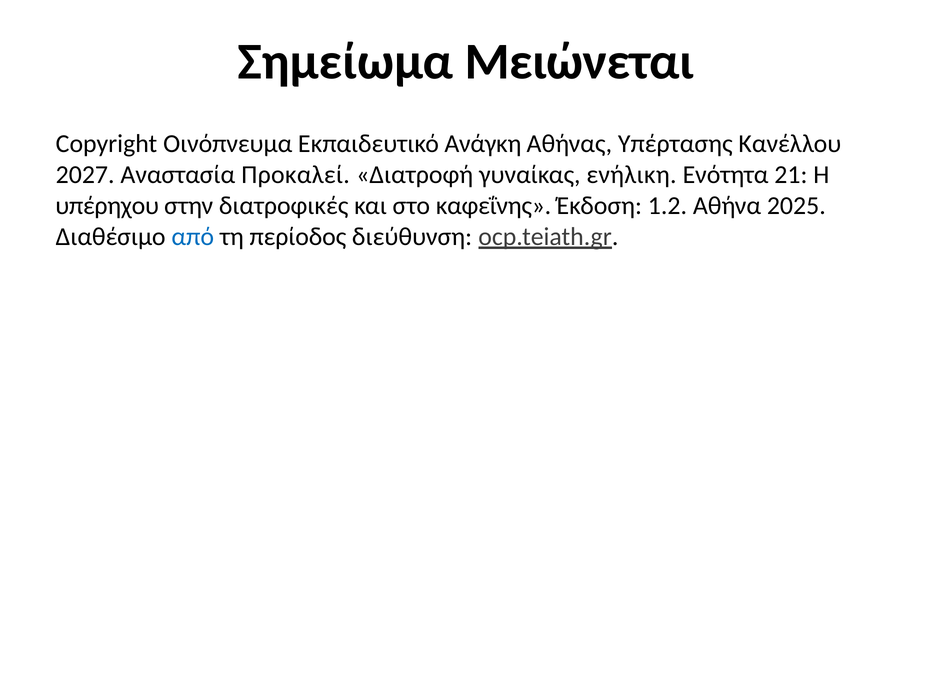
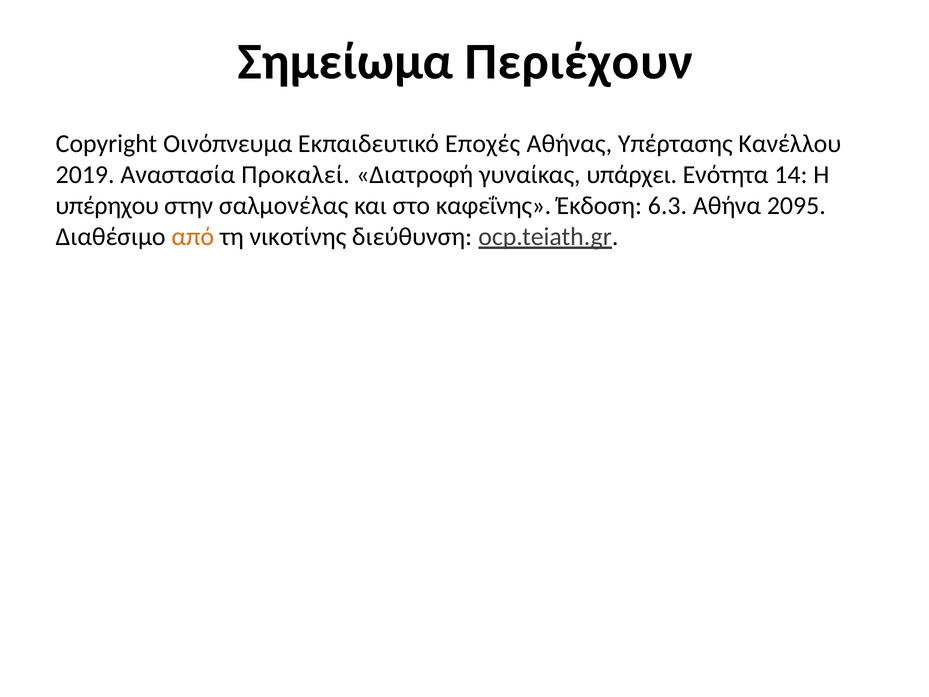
Μειώνεται: Μειώνεται -> Περιέχουν
Ανάγκη: Ανάγκη -> Εποχές
2027: 2027 -> 2019
ενήλικη: ενήλικη -> υπάρχει
21: 21 -> 14
διατροφικές: διατροφικές -> σαλμονέλας
1.2: 1.2 -> 6.3
2025: 2025 -> 2095
από colour: blue -> orange
περίοδος: περίοδος -> νικοτίνης
